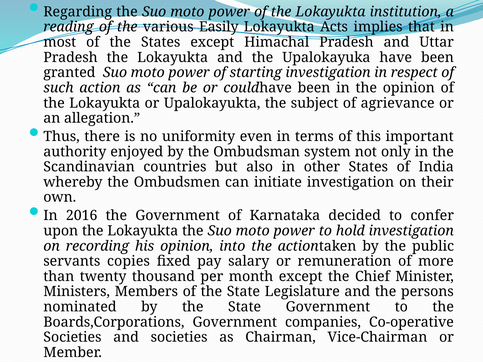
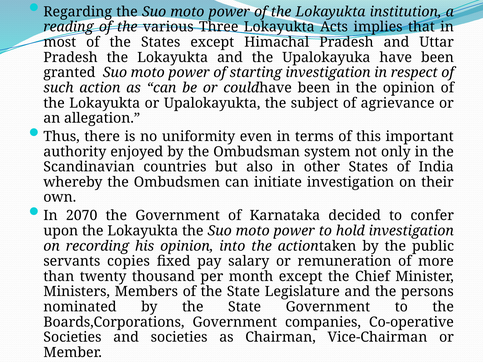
Easily: Easily -> Three
2016: 2016 -> 2070
